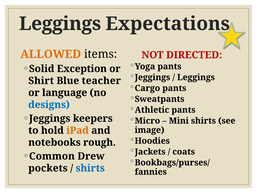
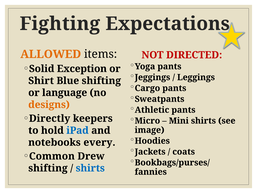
Leggings at (60, 24): Leggings -> Fighting
Blue teacher: teacher -> shifting
designs colour: blue -> orange
Jeggings at (50, 118): Jeggings -> Directly
iPad colour: orange -> blue
rough: rough -> every
pockets at (48, 168): pockets -> shifting
